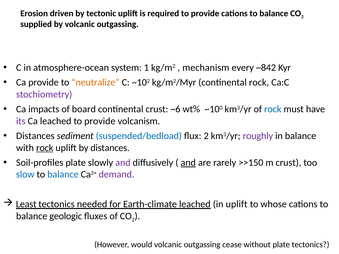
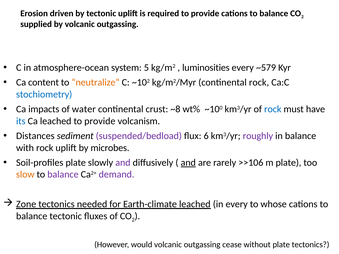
1: 1 -> 5
mechanism: mechanism -> luminosities
~842: ~842 -> ~579
Ca provide: provide -> content
stochiometry colour: purple -> blue
board: board -> water
~6: ~6 -> ~8
its colour: purple -> blue
suspended/bedload colour: blue -> purple
flux 2: 2 -> 6
rock at (45, 148) underline: present -> none
by distances: distances -> microbes
>>150: >>150 -> >>106
m crust: crust -> plate
slow colour: blue -> orange
balance at (63, 175) colour: blue -> purple
Least: Least -> Zone
in uplift: uplift -> every
balance geologic: geologic -> tectonic
